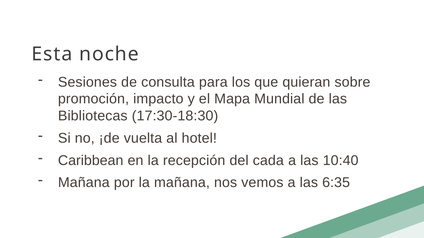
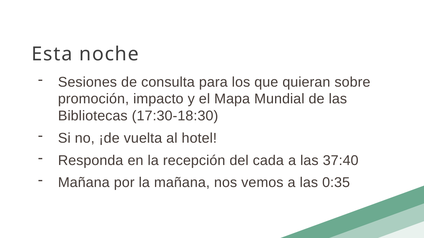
Caribbean: Caribbean -> Responda
10:40: 10:40 -> 37:40
6:35: 6:35 -> 0:35
